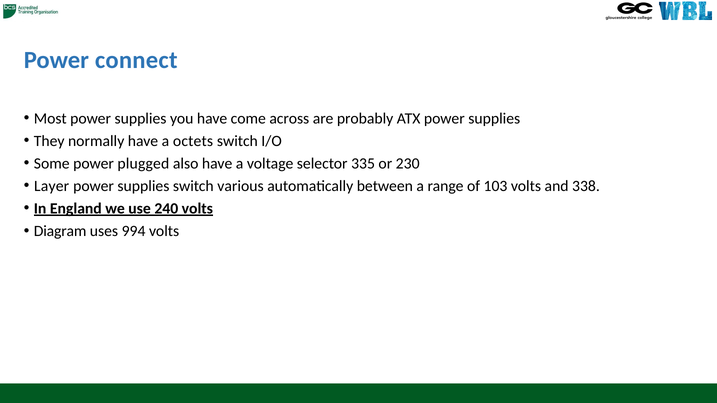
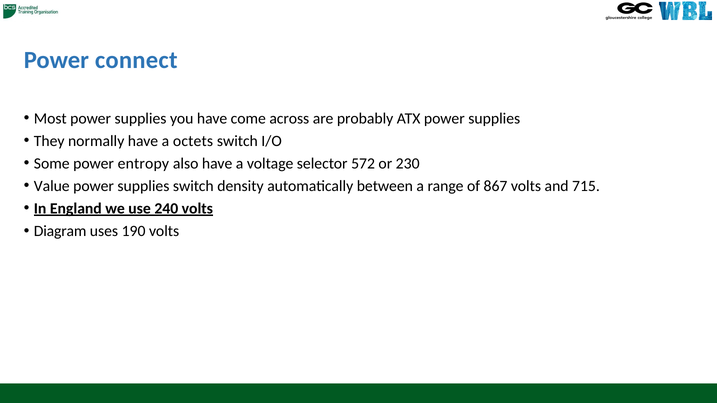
plugged: plugged -> entropy
335: 335 -> 572
Layer: Layer -> Value
various: various -> density
103: 103 -> 867
338: 338 -> 715
994: 994 -> 190
